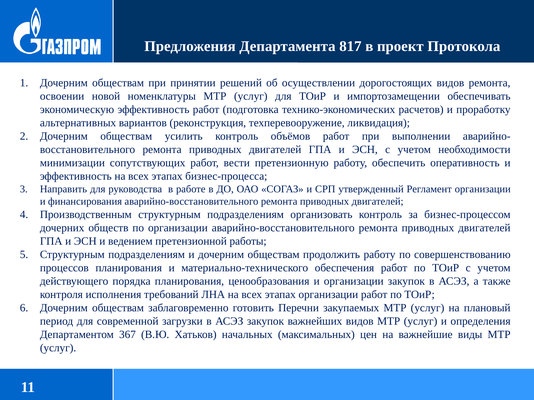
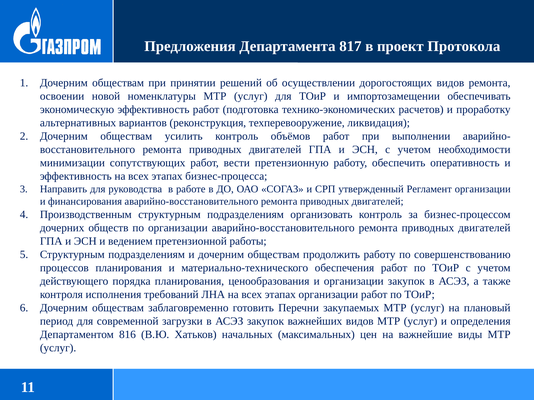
367: 367 -> 816
